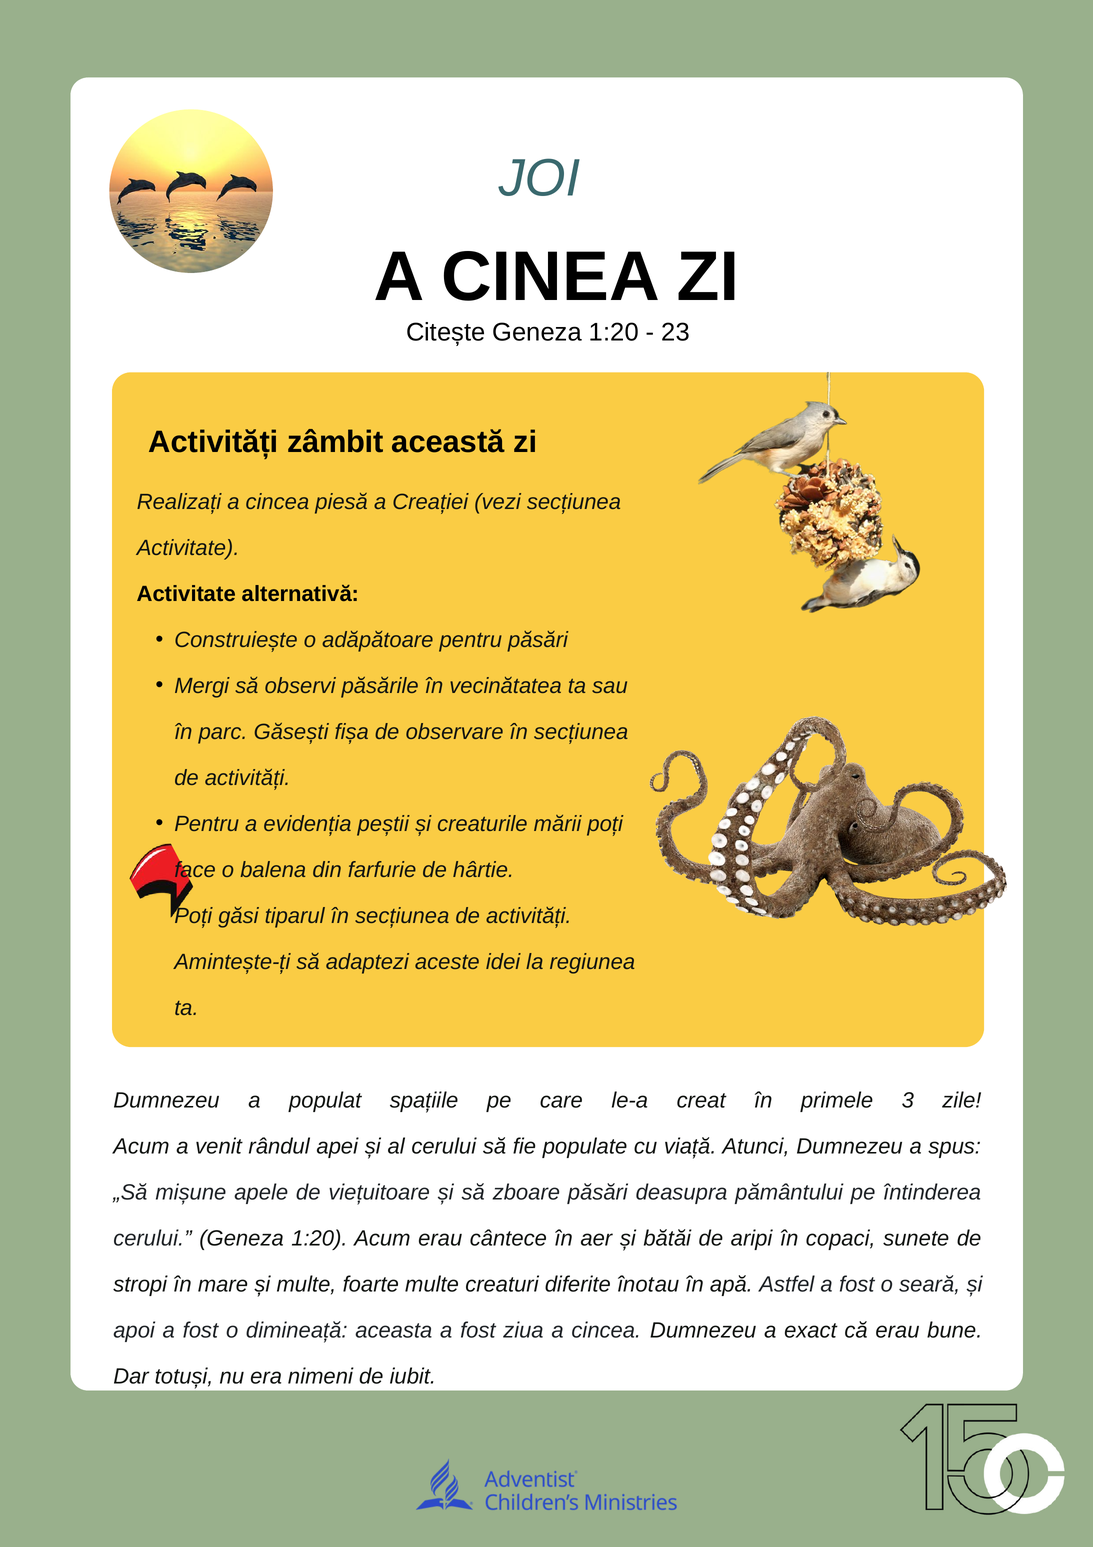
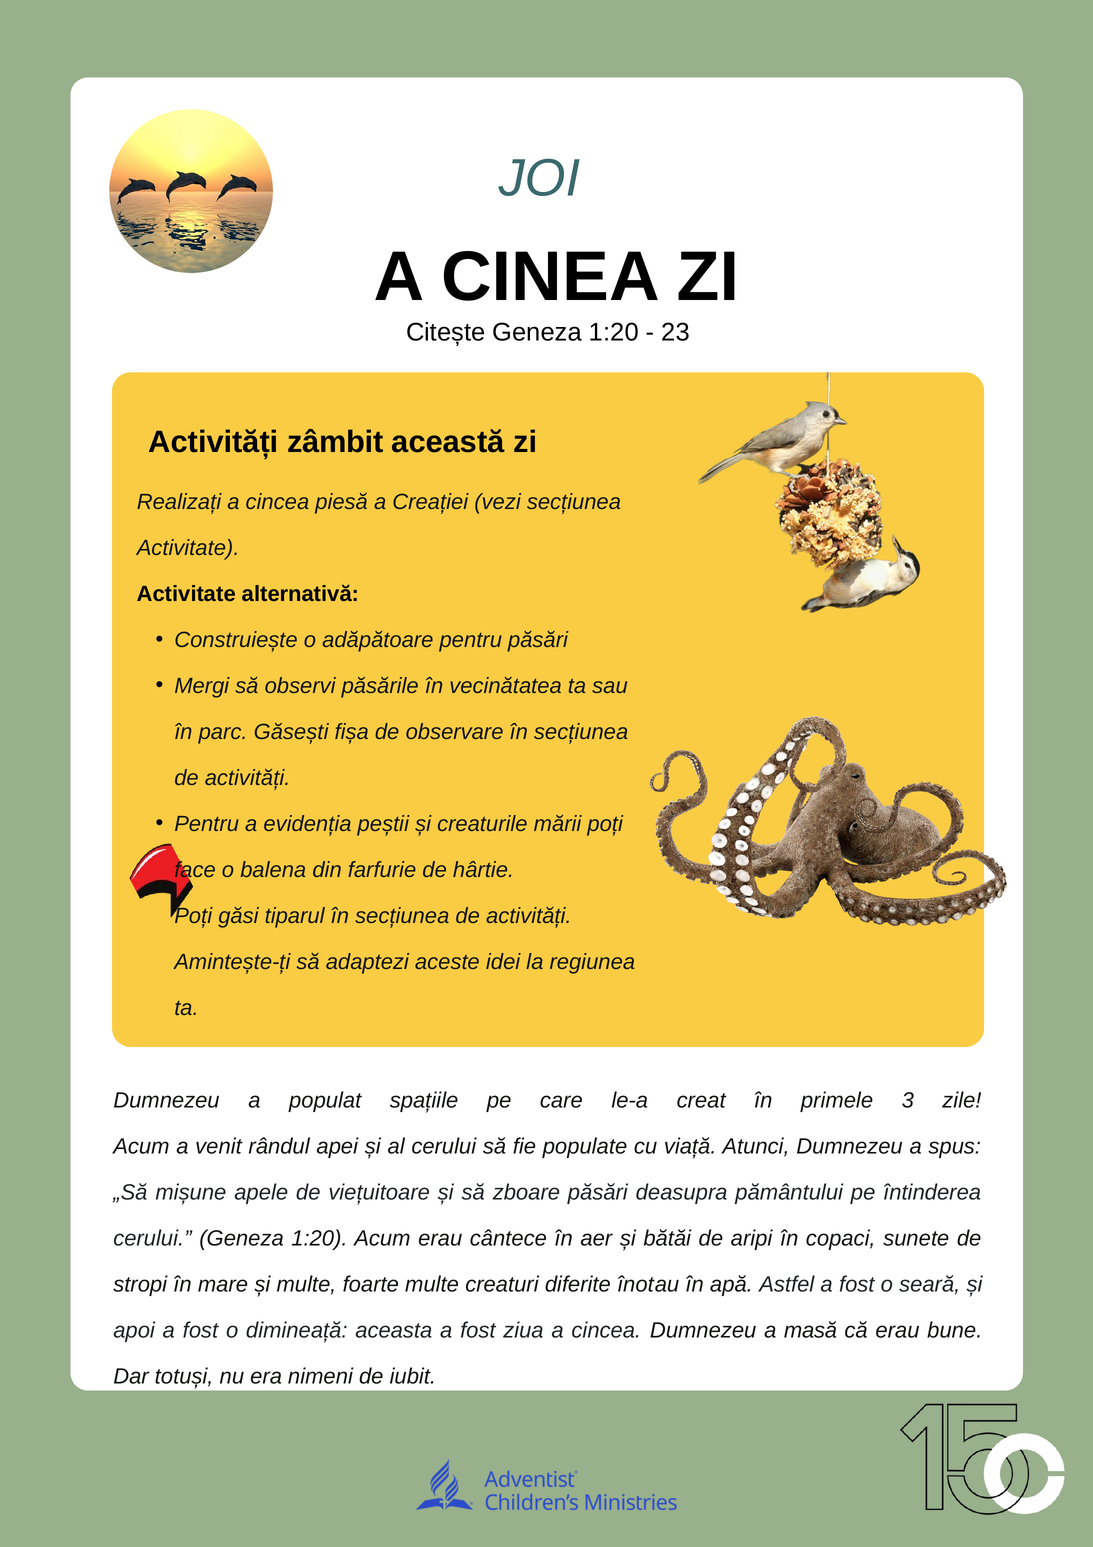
exact: exact -> masă
